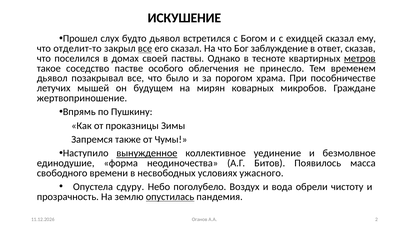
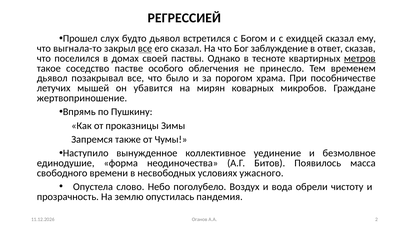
ИСКУШЕНИЕ: ИСКУШЕНИЕ -> РЕГРЕССИЕЙ
отделит-то: отделит-то -> выгнала-то
будущем: будущем -> убавится
вынужденное underline: present -> none
сдуру: сдуру -> слово
опустилась underline: present -> none
